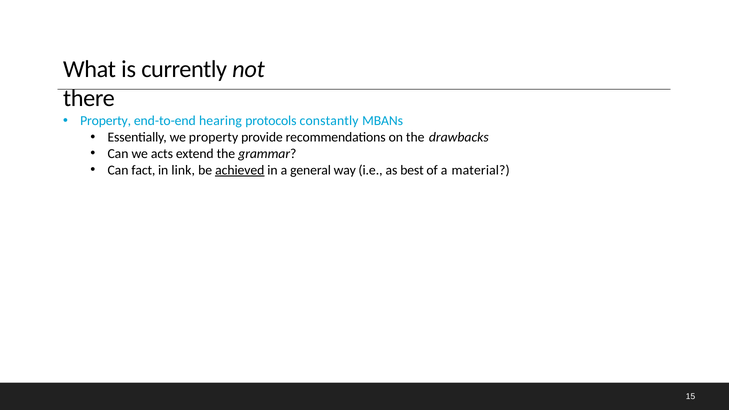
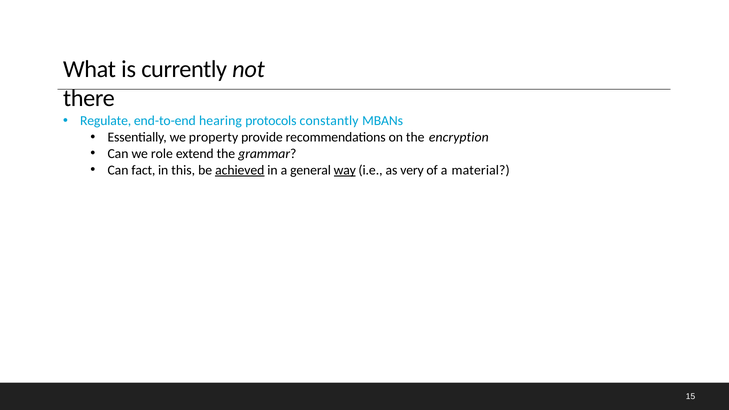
Property at (106, 121): Property -> Regulate
drawbacks: drawbacks -> encryption
acts: acts -> role
link: link -> this
way underline: none -> present
best: best -> very
